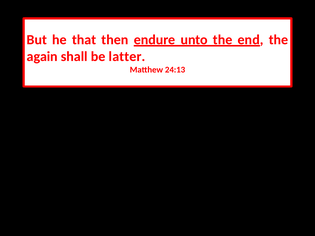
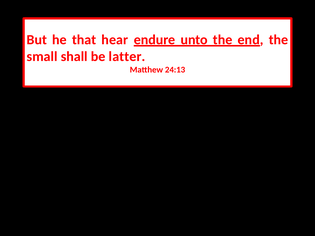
then: then -> hear
again: again -> small
